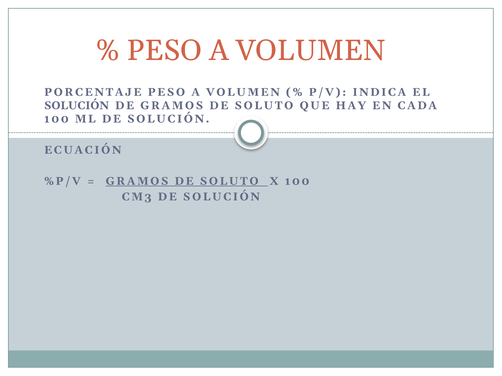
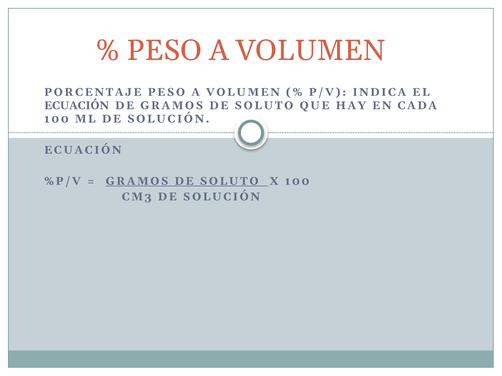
SOLUCIÓN at (76, 106): SOLUCIÓN -> ECUACIÓN
